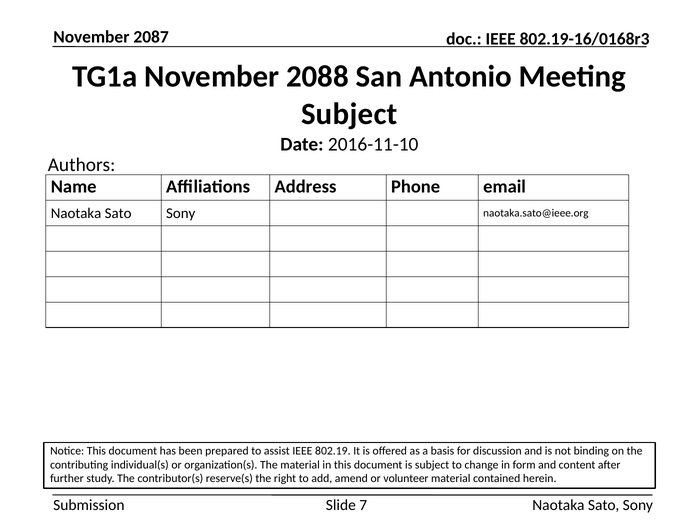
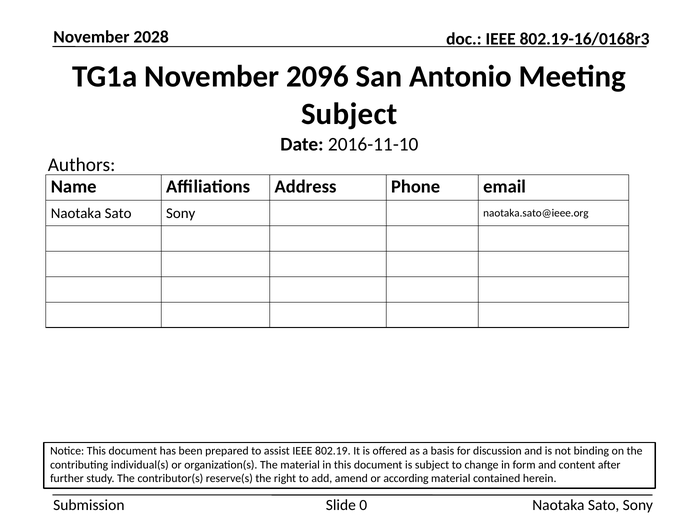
2087: 2087 -> 2028
2088: 2088 -> 2096
volunteer: volunteer -> according
7: 7 -> 0
